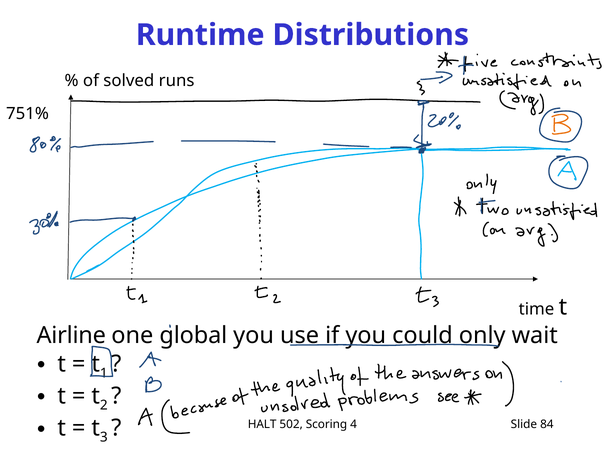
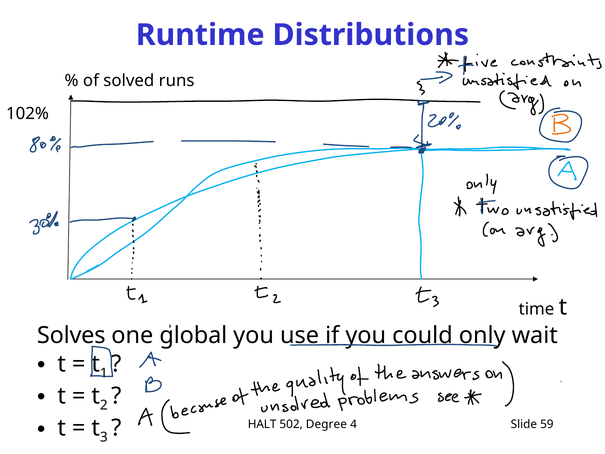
751%: 751% -> 102%
Airline: Airline -> Solves
Scoring: Scoring -> Degree
84: 84 -> 59
